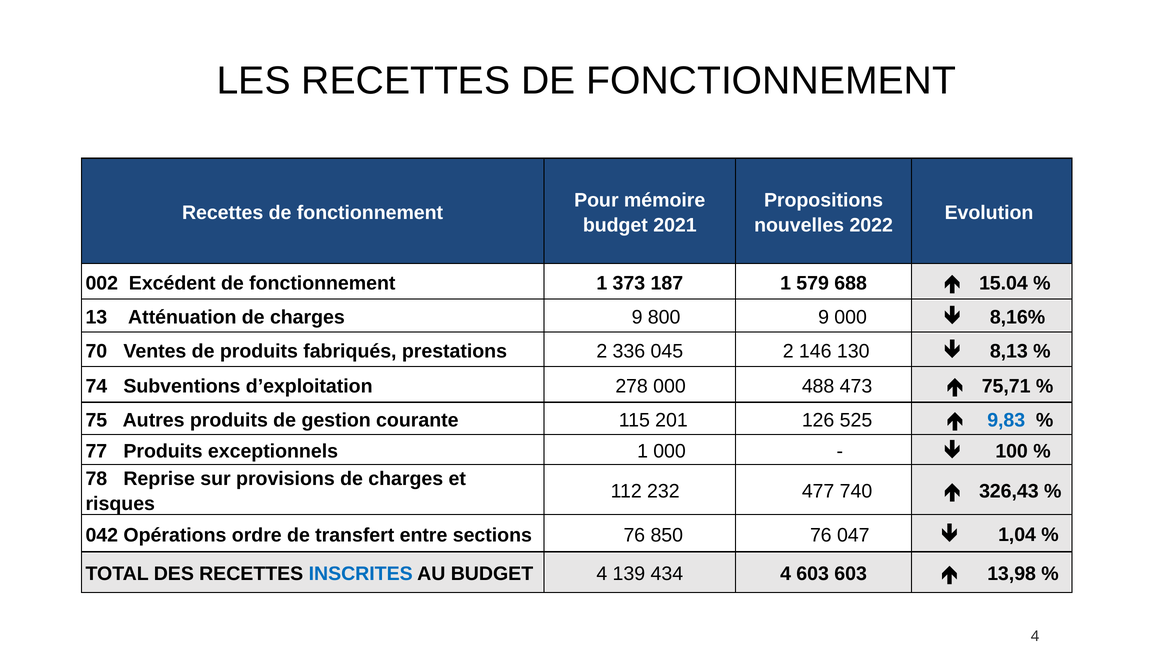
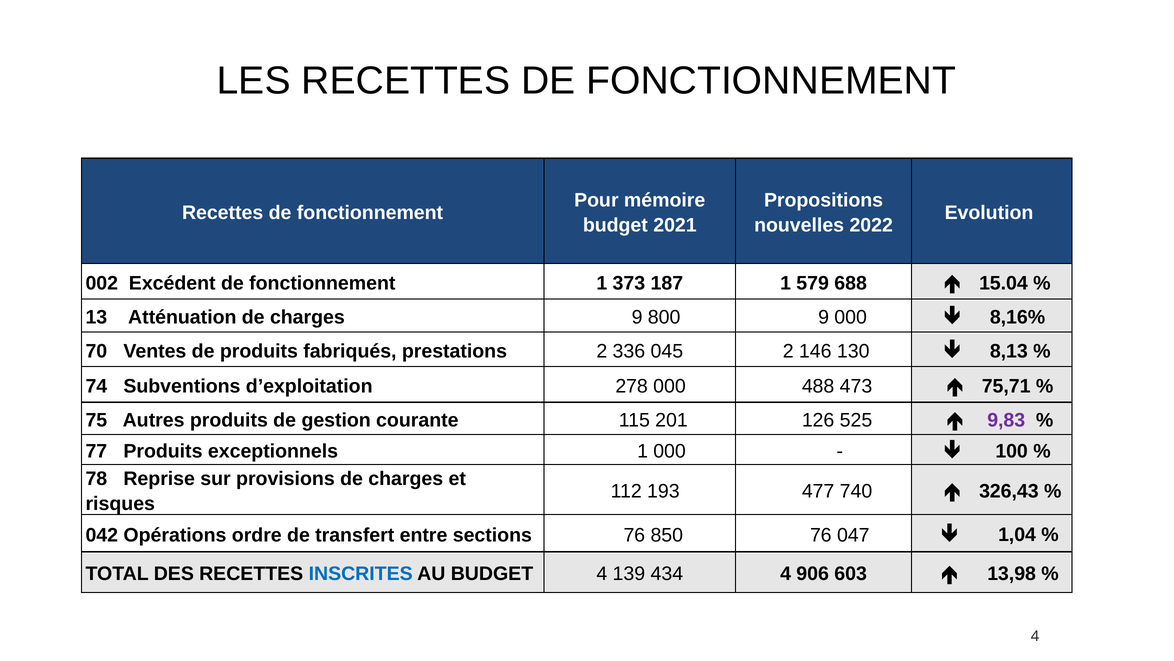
9,83 colour: blue -> purple
232: 232 -> 193
4 603: 603 -> 906
